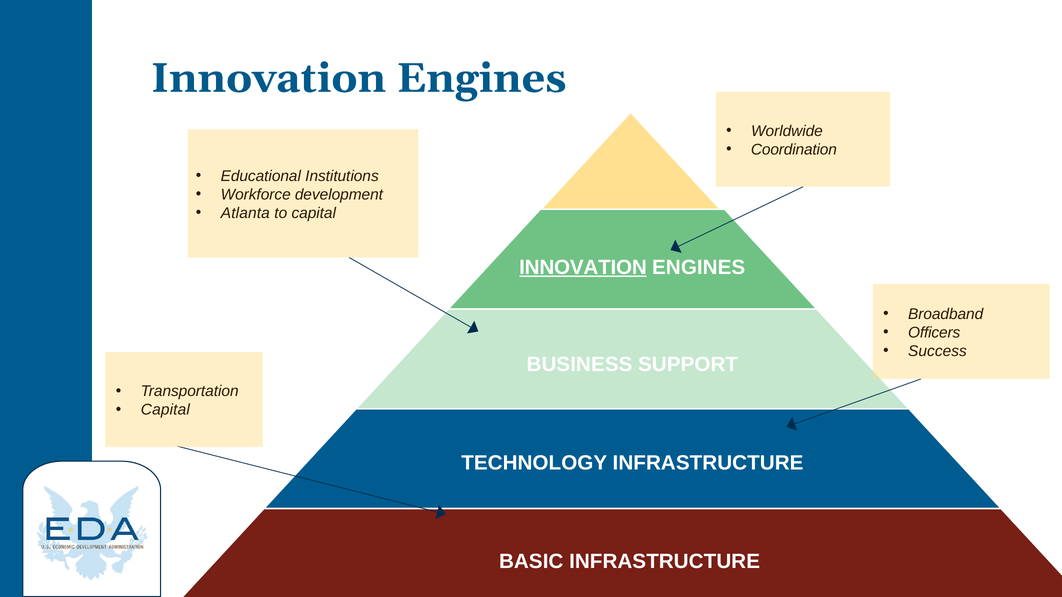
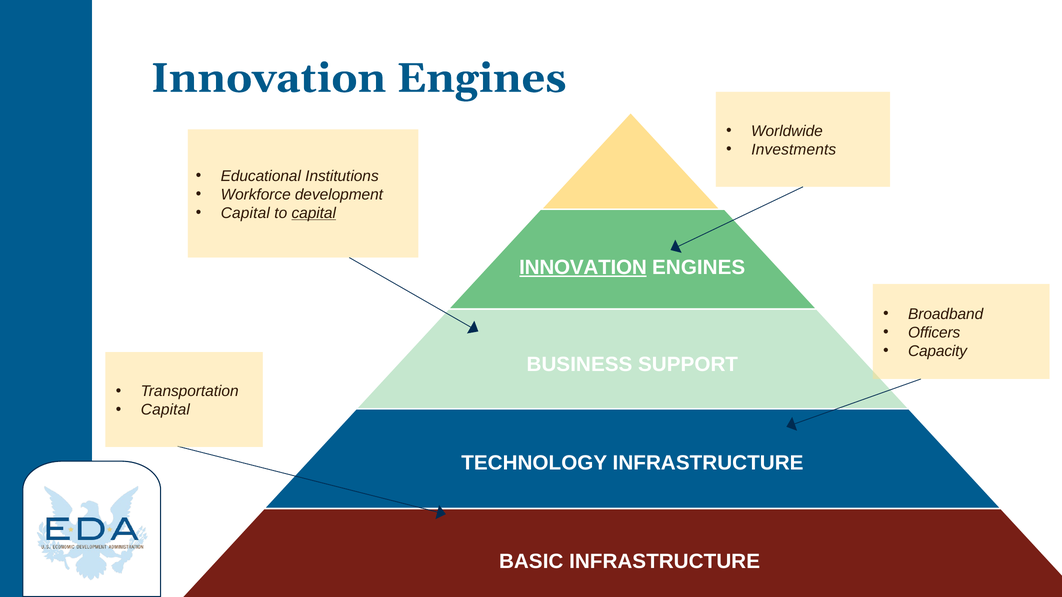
Coordination: Coordination -> Investments
Atlanta at (245, 213): Atlanta -> Capital
capital at (314, 213) underline: none -> present
Success: Success -> Capacity
